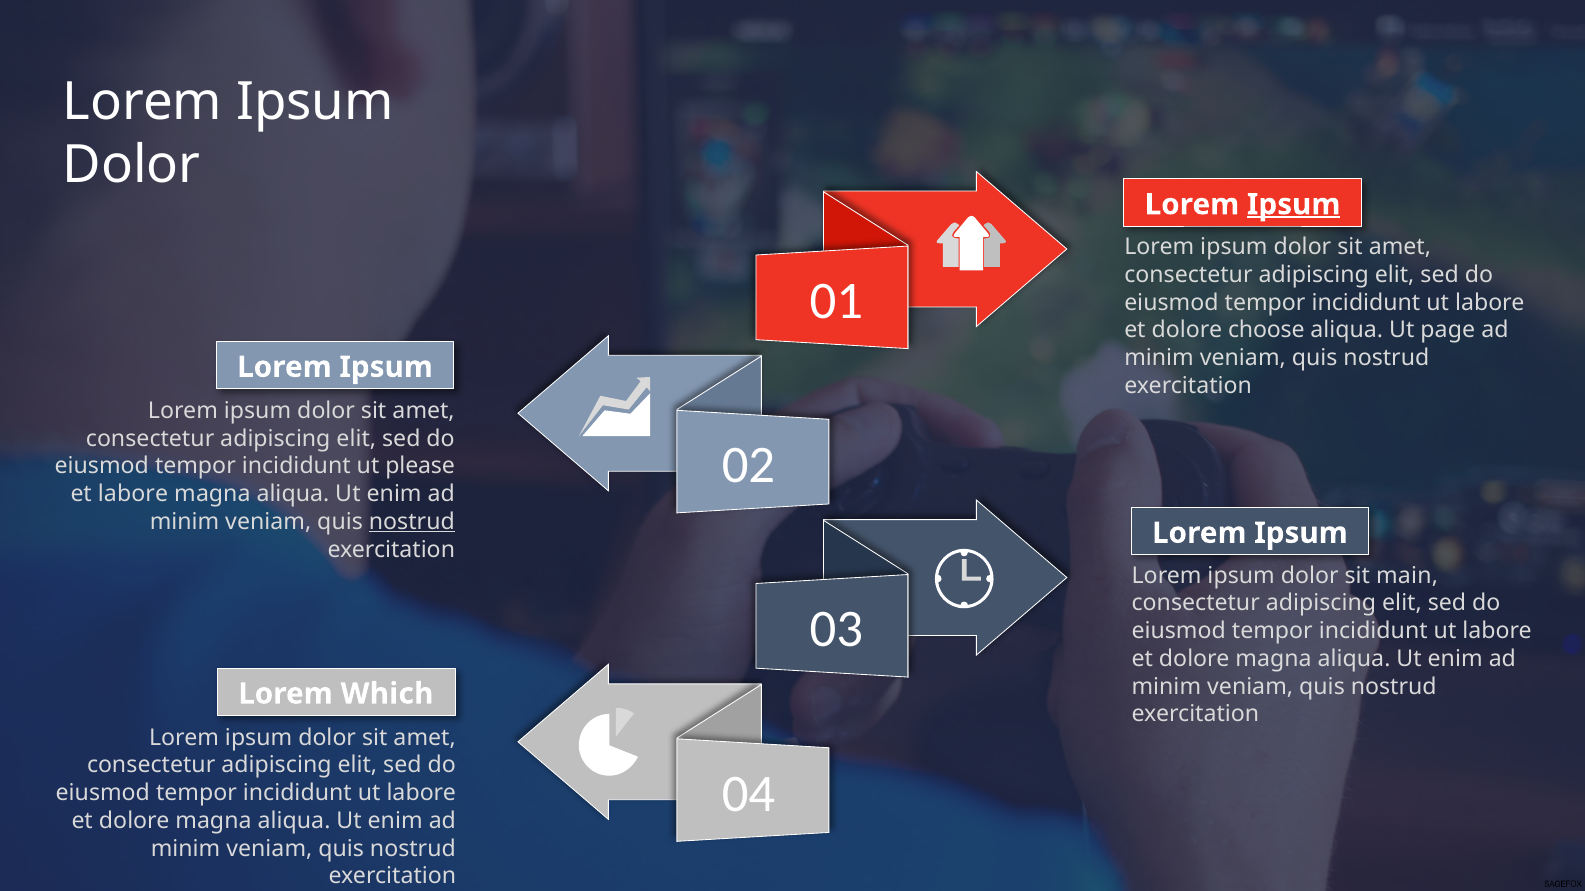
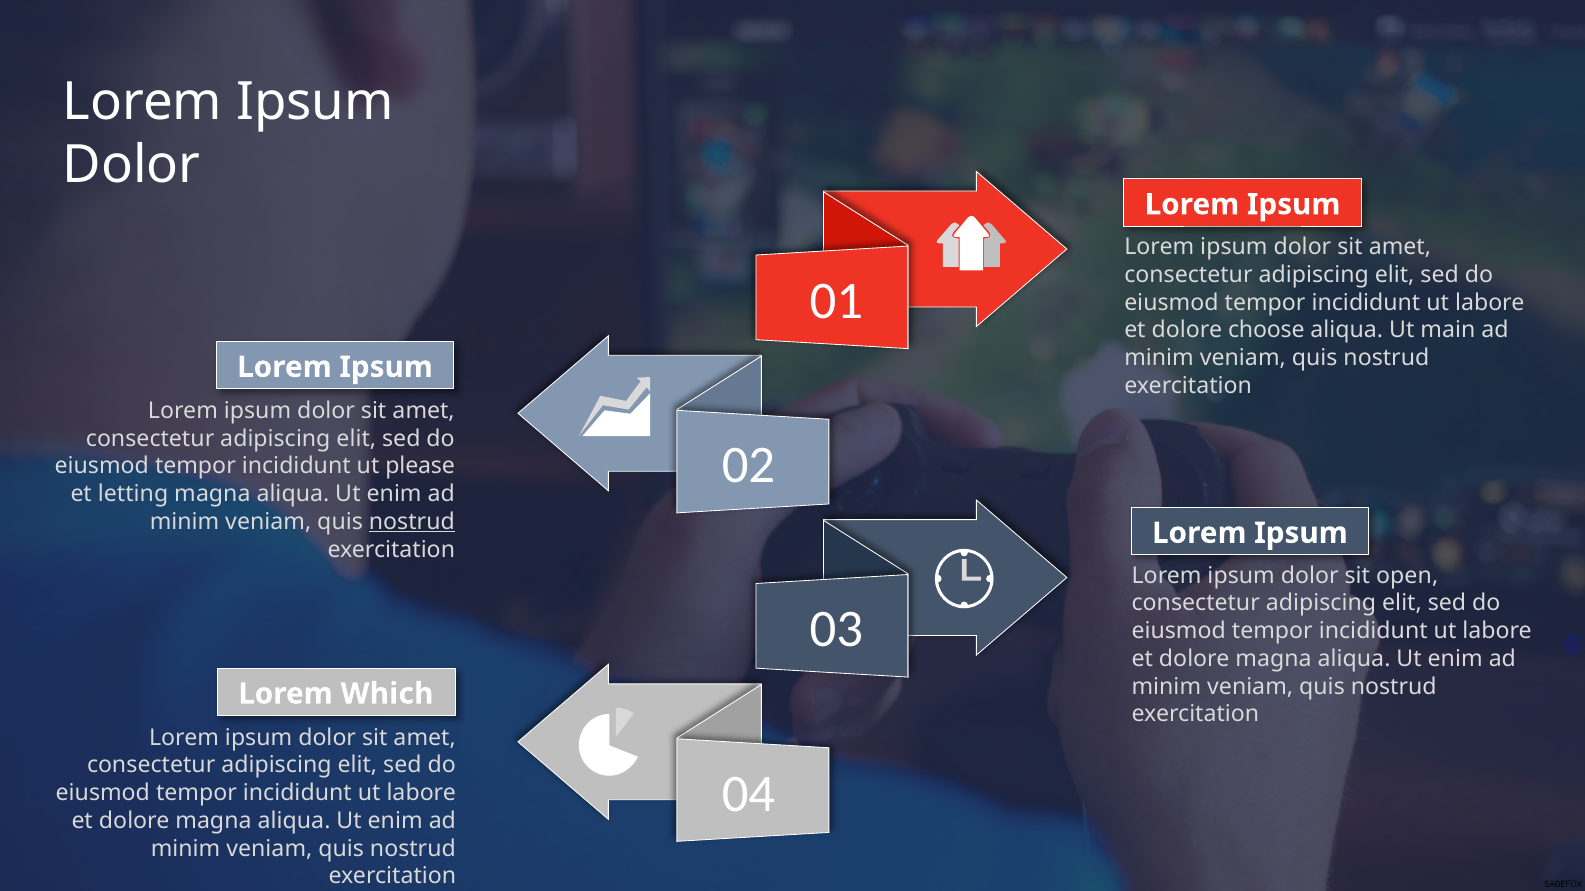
Ipsum at (1294, 205) underline: present -> none
page: page -> main
et labore: labore -> letting
main: main -> open
